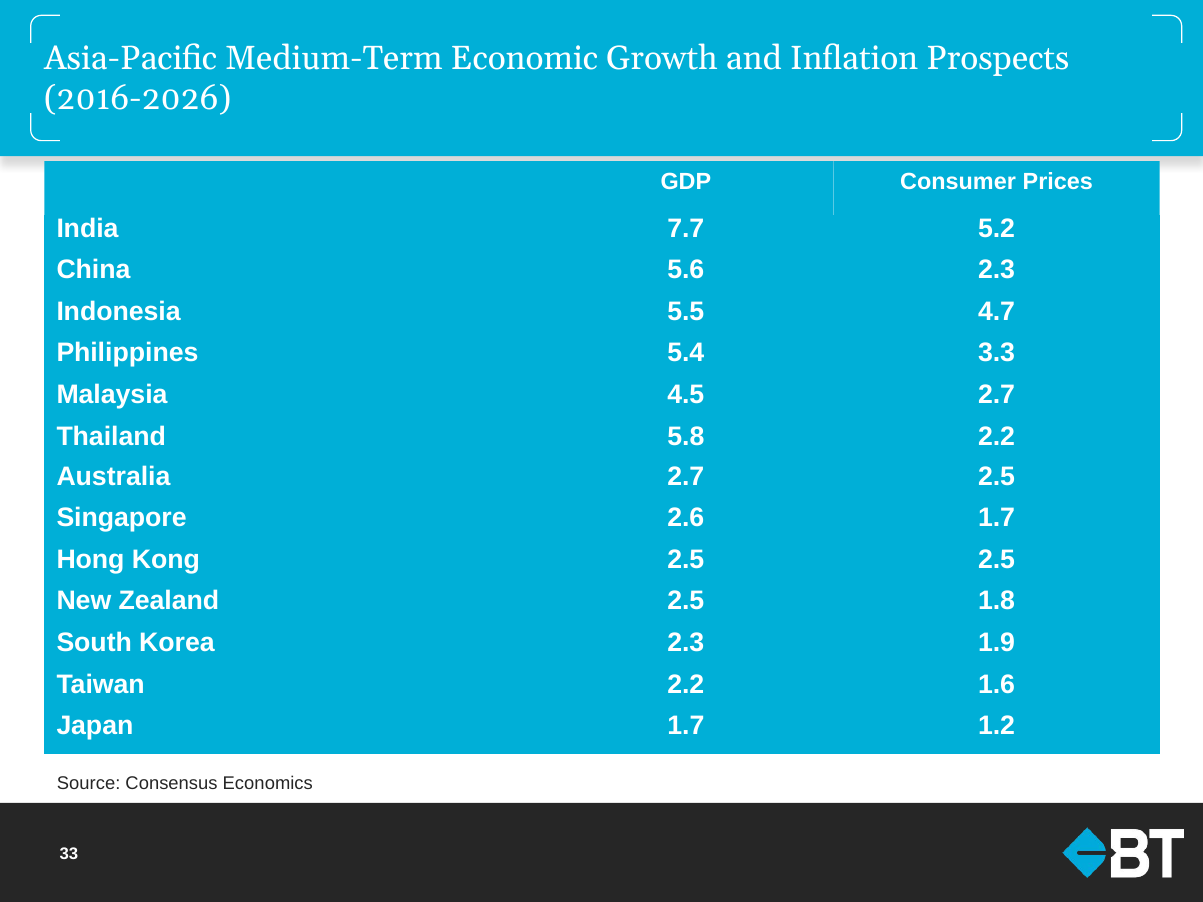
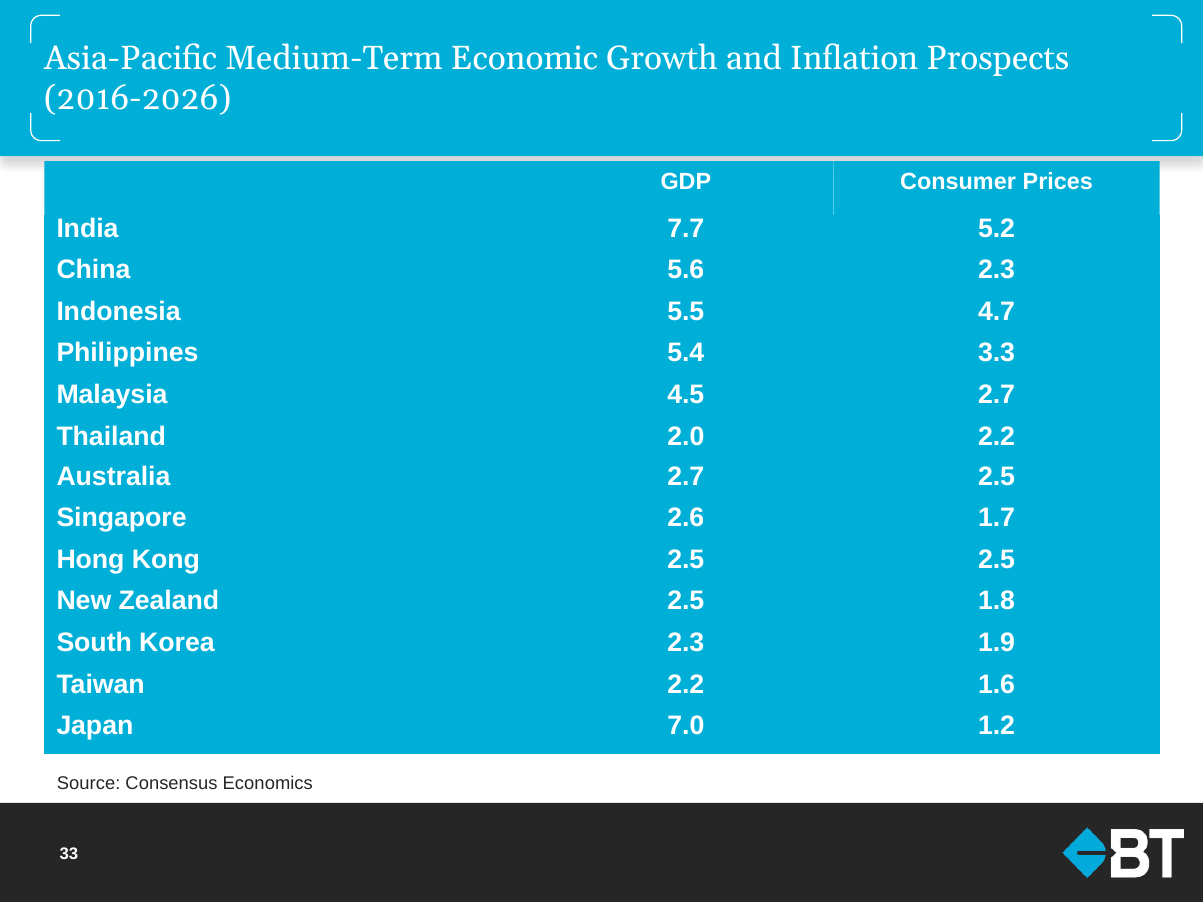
5.8: 5.8 -> 2.0
Japan 1.7: 1.7 -> 7.0
